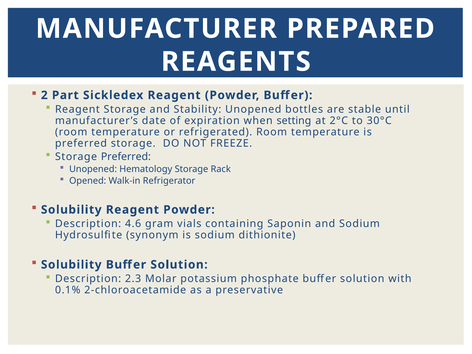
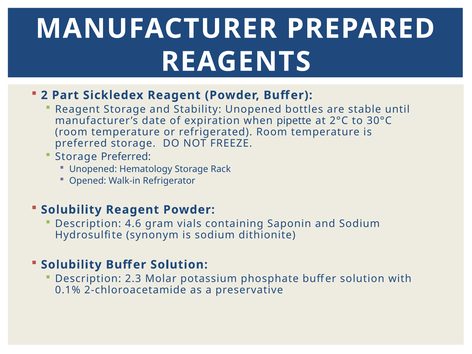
setting: setting -> pipette
